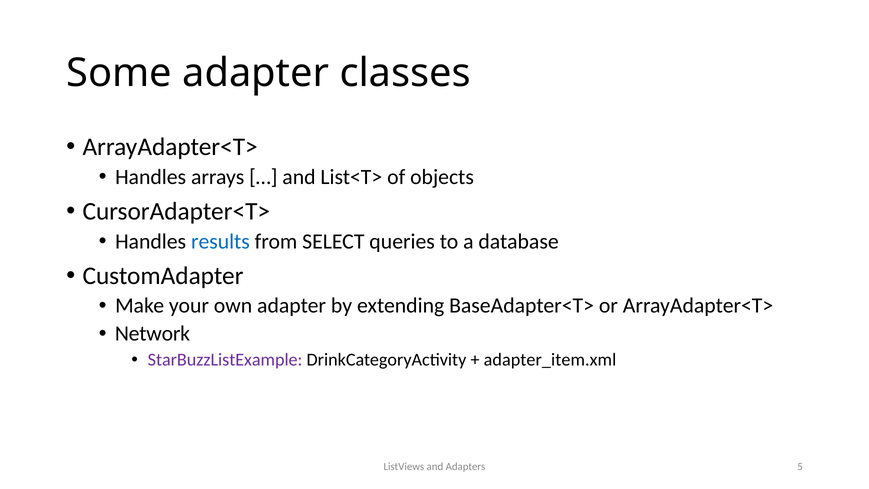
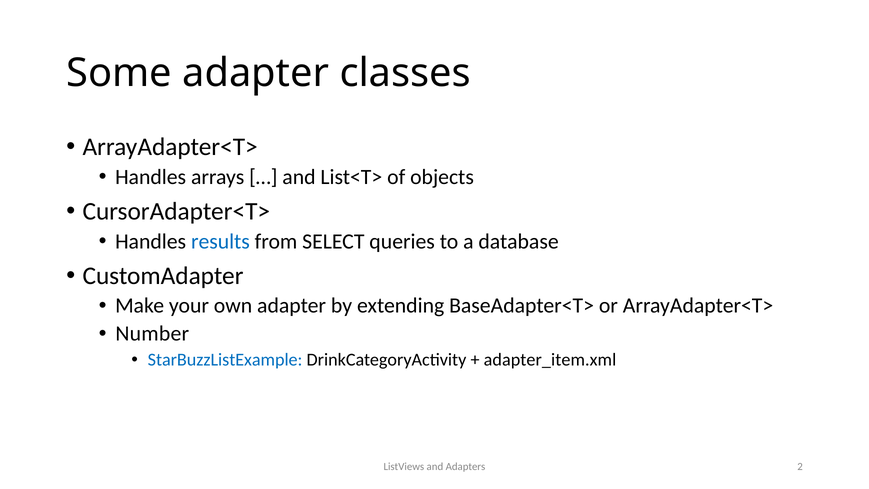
Network: Network -> Number
StarBuzzListExample colour: purple -> blue
5: 5 -> 2
